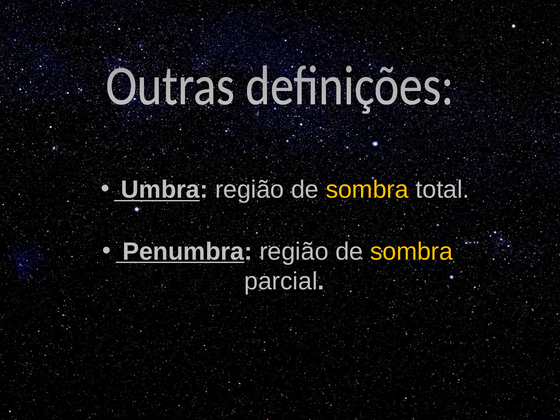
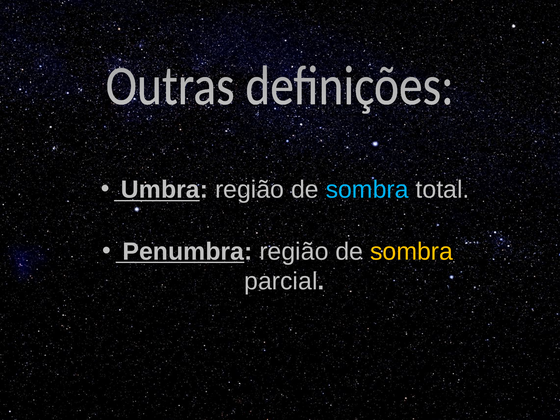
sombra at (367, 190) colour: yellow -> light blue
